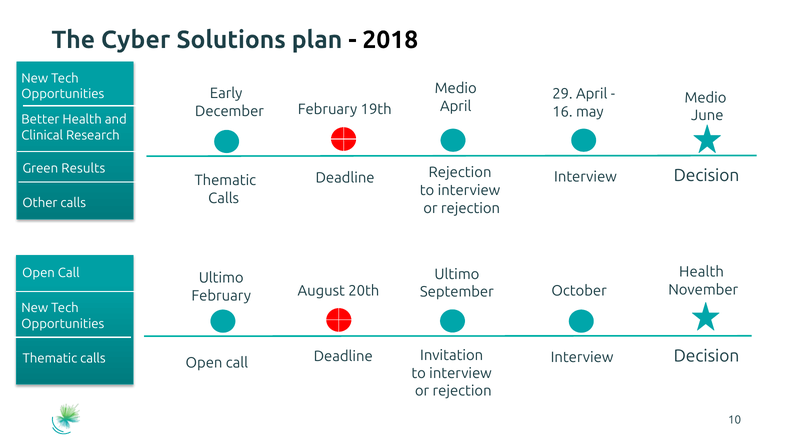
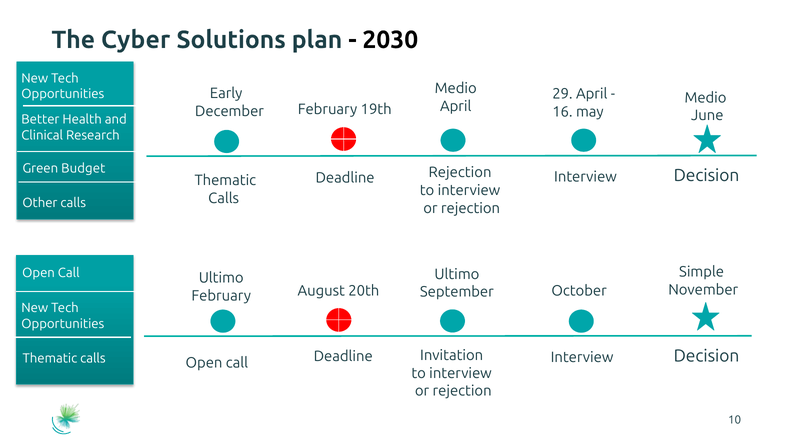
2018: 2018 -> 2030
Results: Results -> Budget
Health at (702, 272): Health -> Simple
